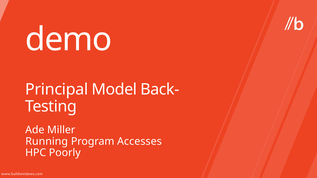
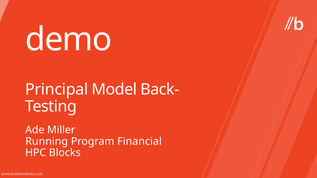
Accesses: Accesses -> Financial
Poorly: Poorly -> Blocks
